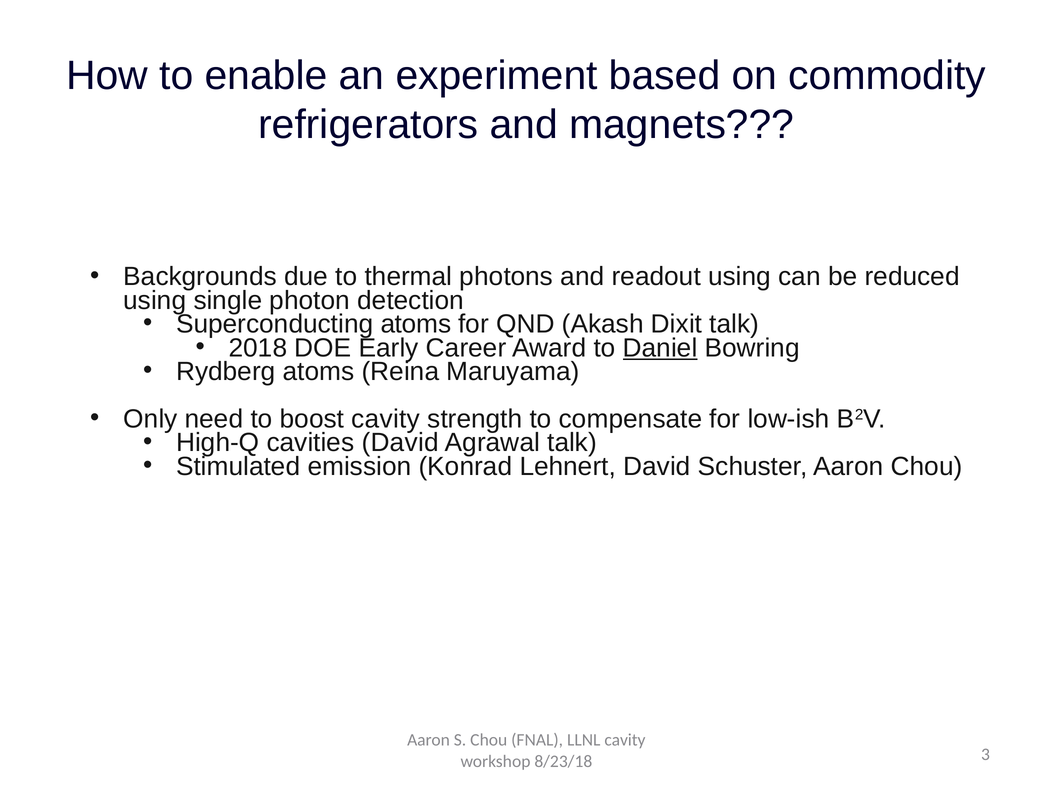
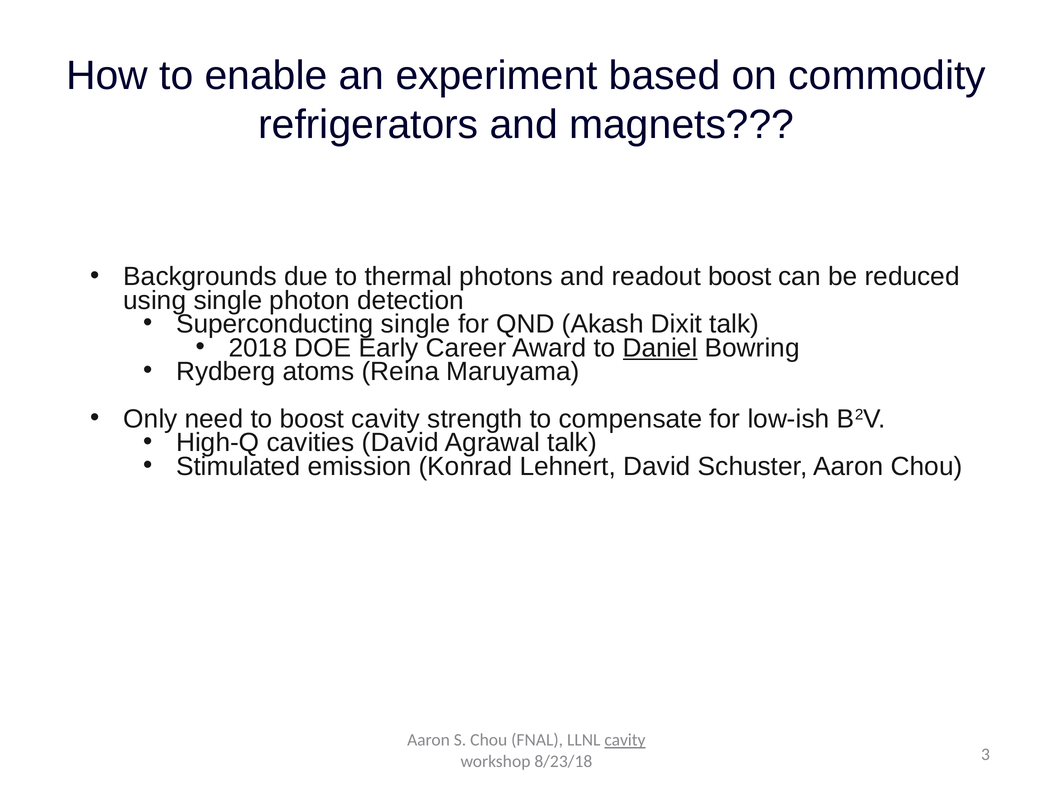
readout using: using -> boost
Superconducting atoms: atoms -> single
cavity at (625, 740) underline: none -> present
